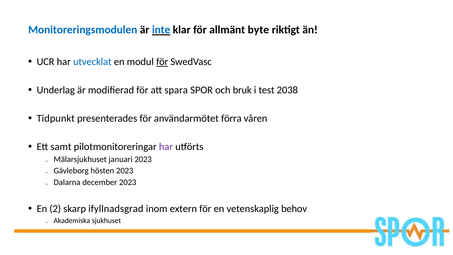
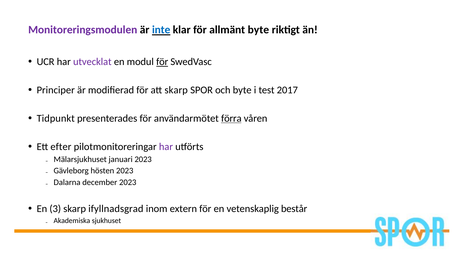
Monitoreringsmodulen colour: blue -> purple
utvecklat colour: blue -> purple
Underlag: Underlag -> Principer
att spara: spara -> skarp
och bruk: bruk -> byte
2038: 2038 -> 2017
förra underline: none -> present
samt: samt -> efter
2: 2 -> 3
behov: behov -> består
